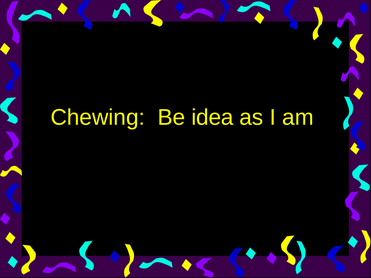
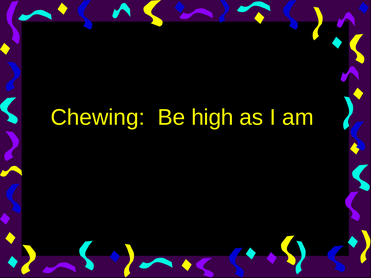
idea: idea -> high
